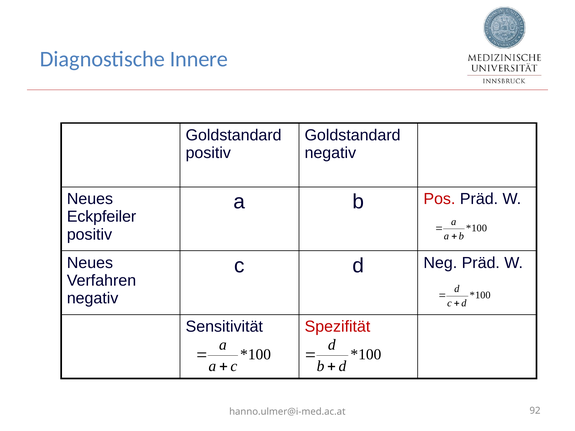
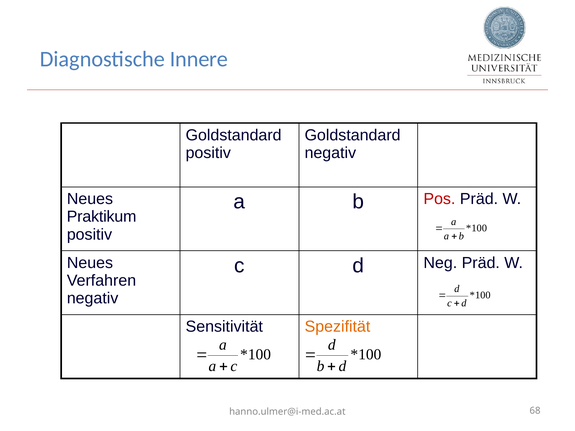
Eckpfeiler: Eckpfeiler -> Praktikum
Spezifität colour: red -> orange
92: 92 -> 68
